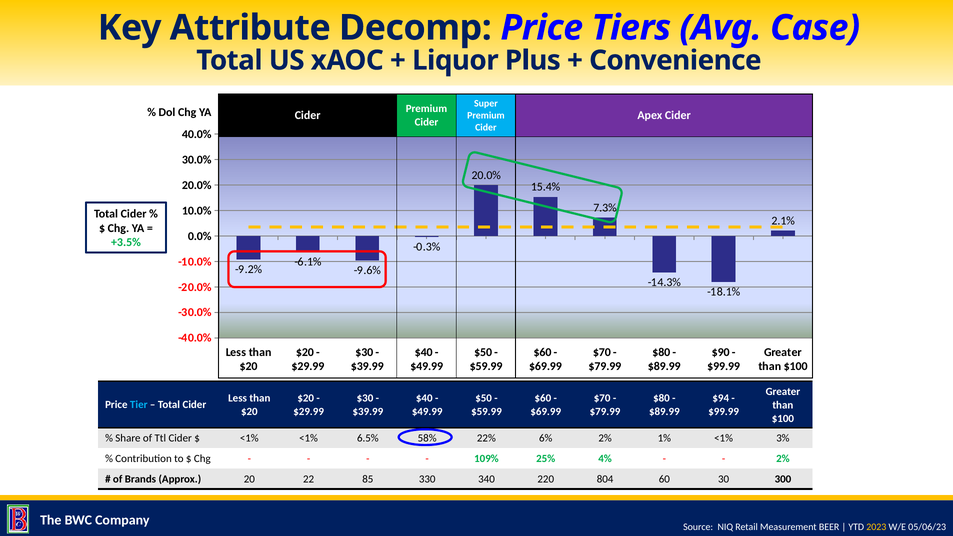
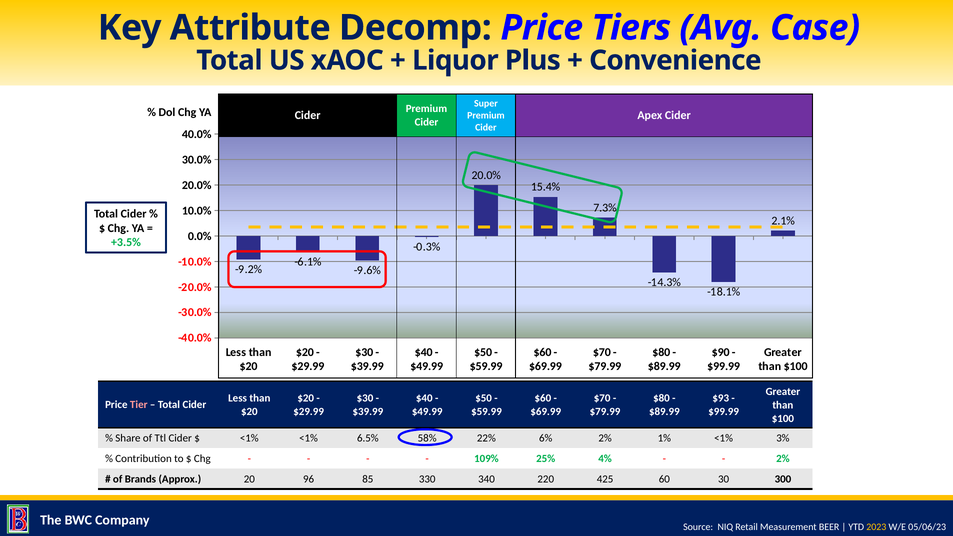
$94: $94 -> $93
Tier colour: light blue -> pink
22: 22 -> 96
804: 804 -> 425
